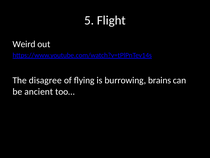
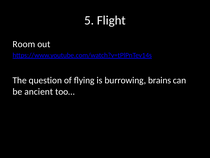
Weird: Weird -> Room
disagree: disagree -> question
